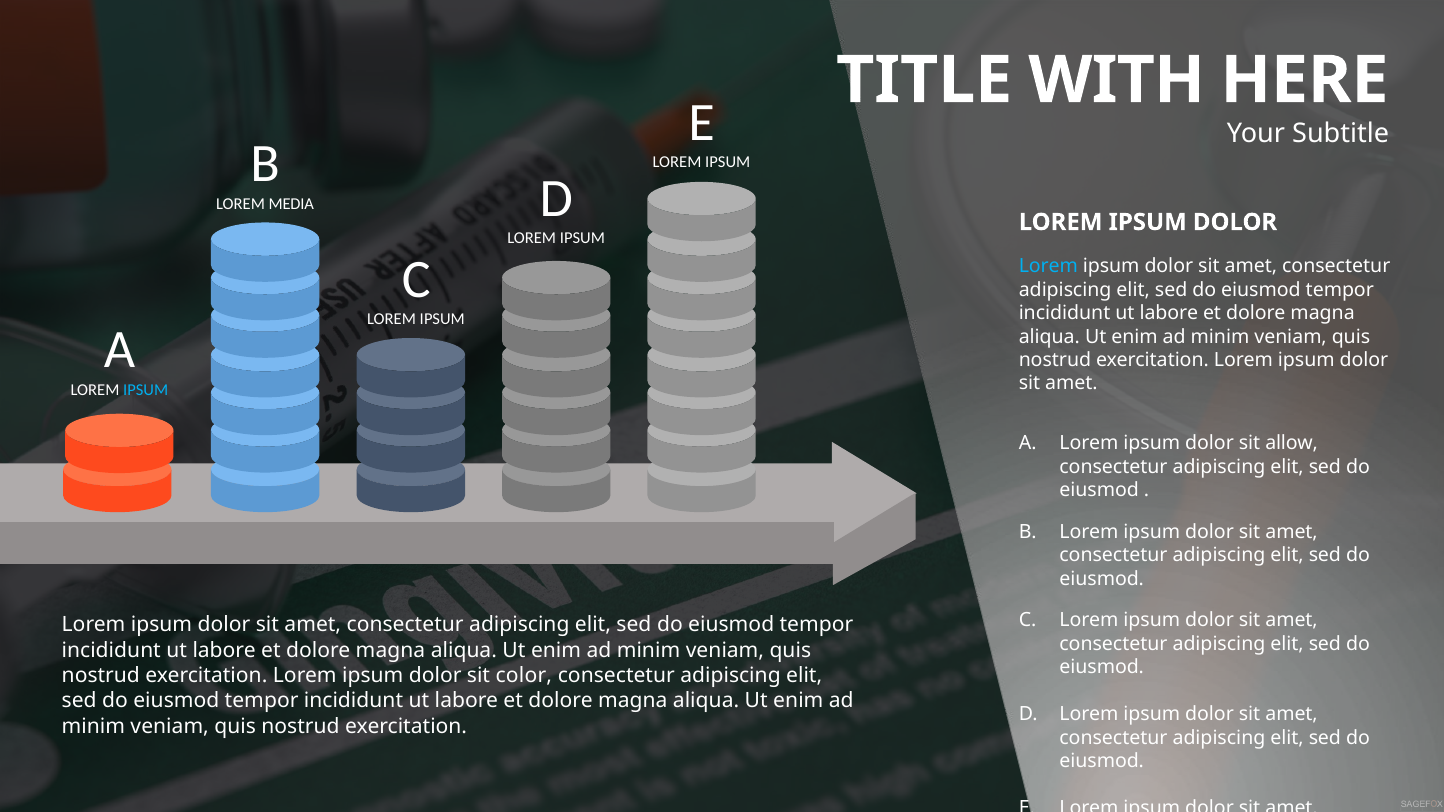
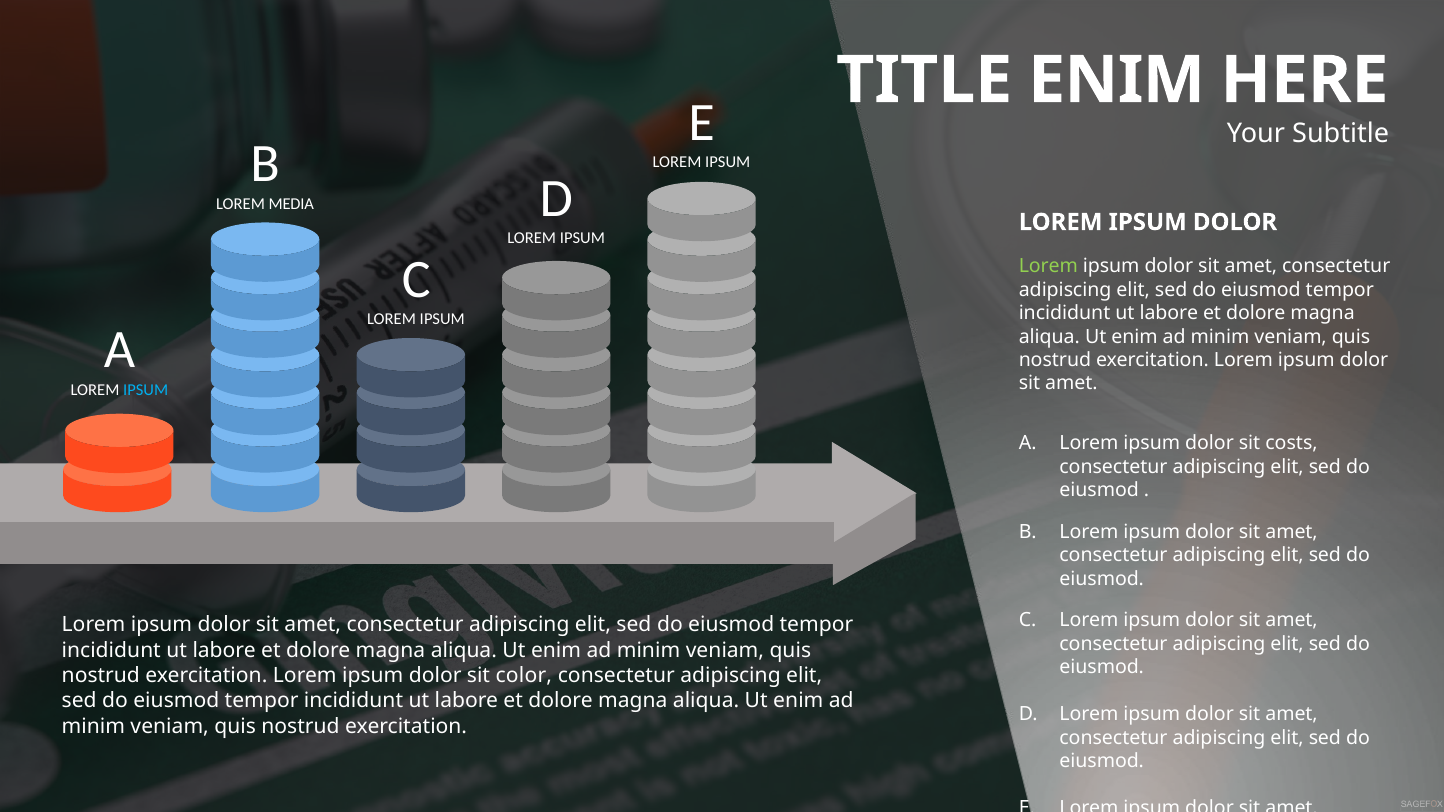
TITLE WITH: WITH -> ENIM
Lorem at (1048, 266) colour: light blue -> light green
allow: allow -> costs
